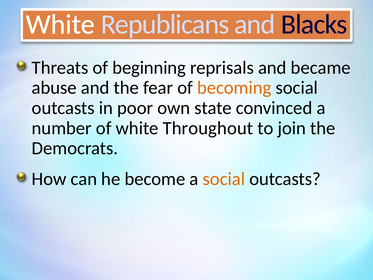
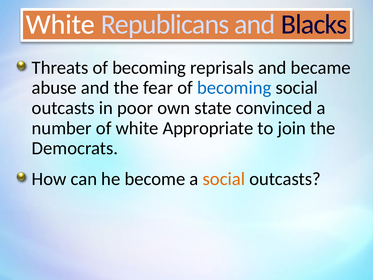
Threats of beginning: beginning -> becoming
becoming at (234, 88) colour: orange -> blue
Throughout: Throughout -> Appropriate
